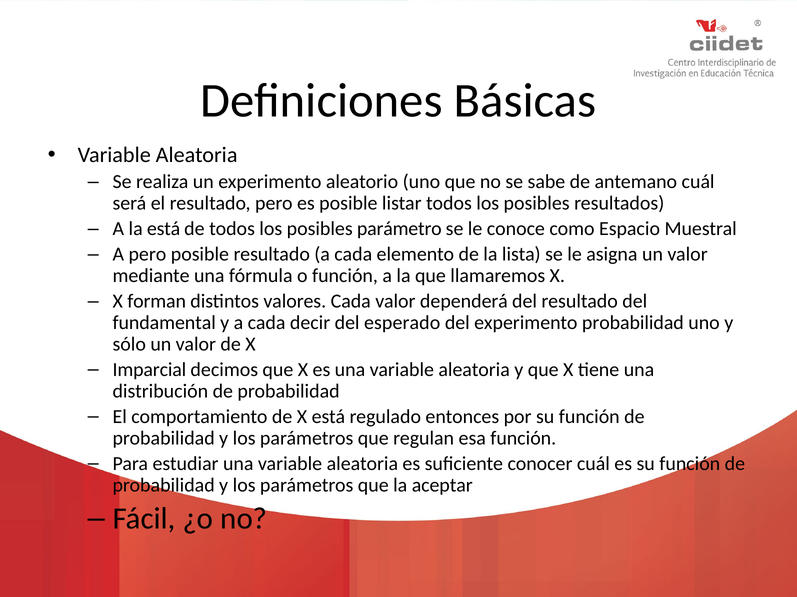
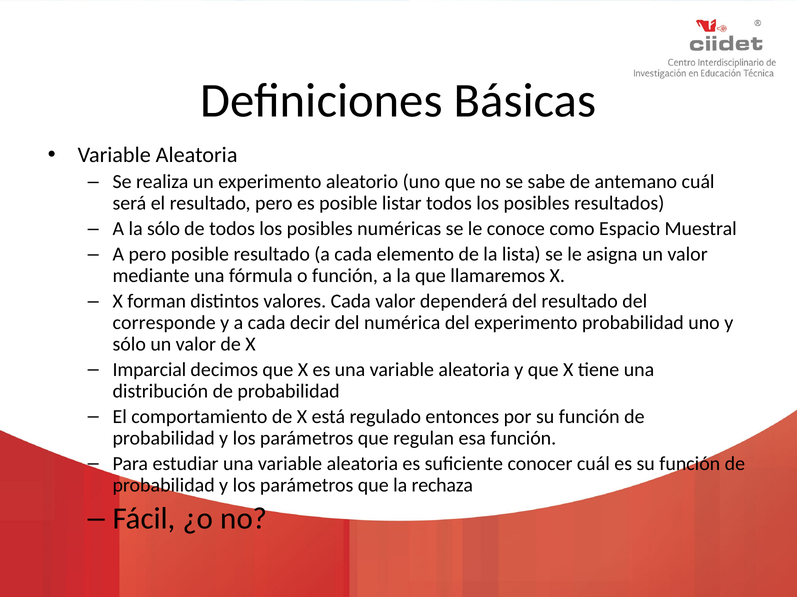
la está: está -> sólo
parámetro: parámetro -> numéricas
fundamental: fundamental -> corresponde
esperado: esperado -> numérica
aceptar: aceptar -> rechaza
